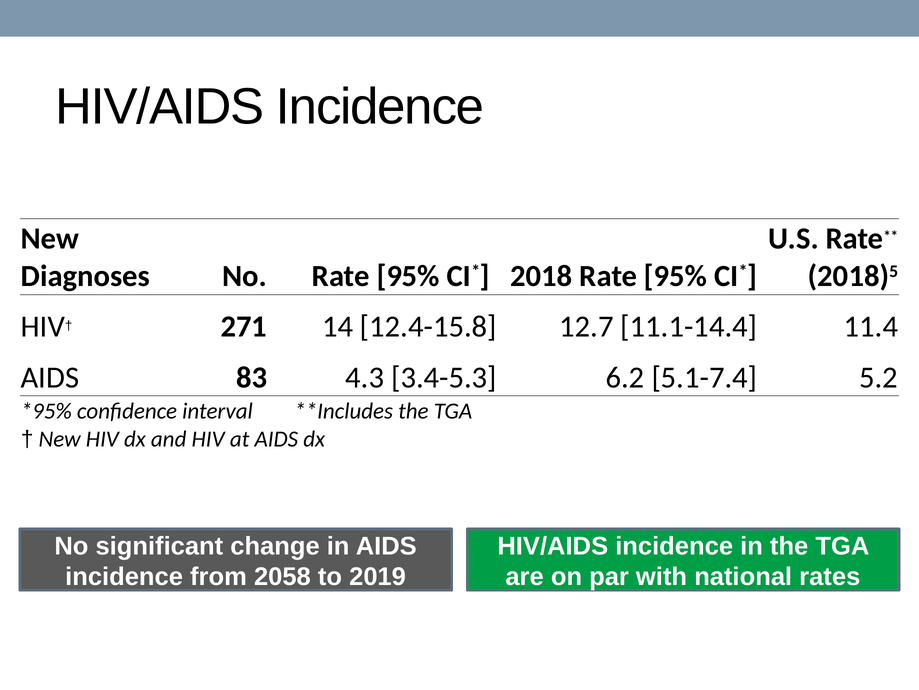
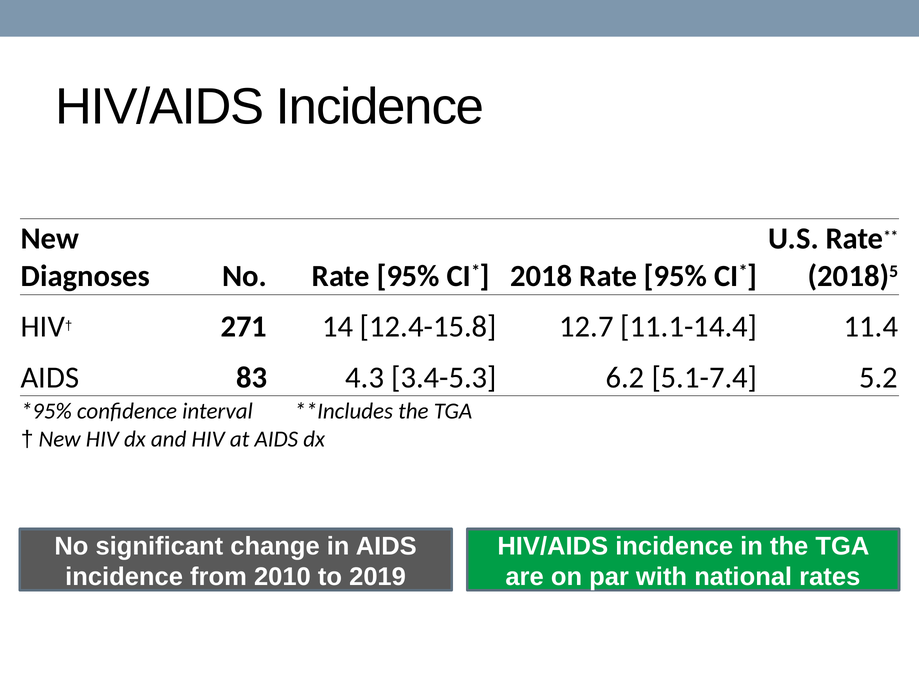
2058: 2058 -> 2010
